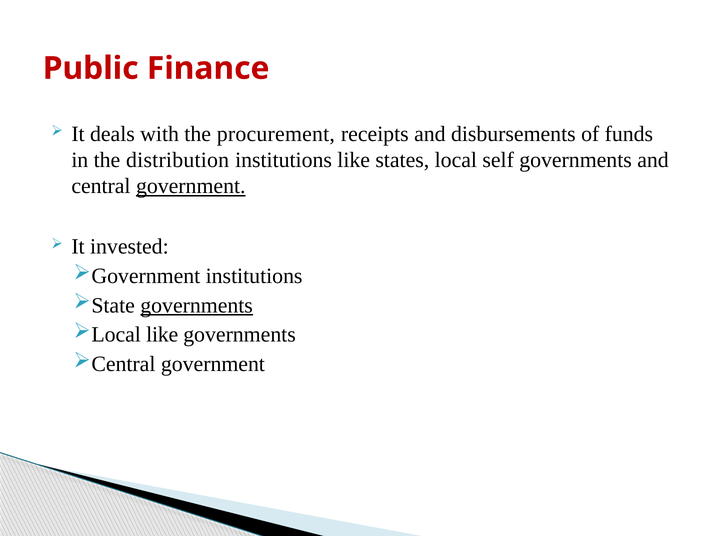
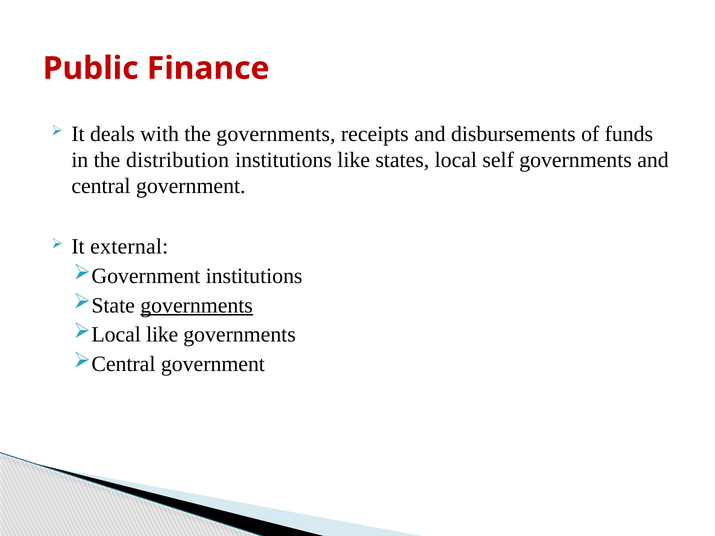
the procurement: procurement -> governments
government at (191, 186) underline: present -> none
invested: invested -> external
